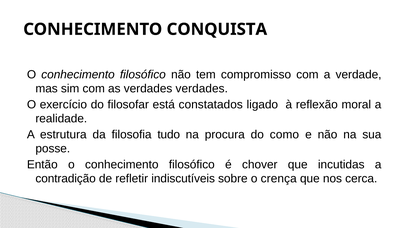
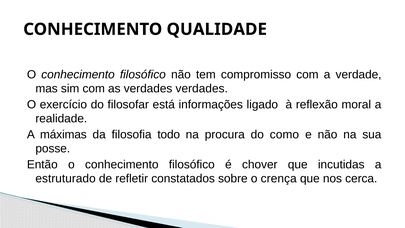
CONQUISTA: CONQUISTA -> QUALIDADE
constatados: constatados -> informações
estrutura: estrutura -> máximas
tudo: tudo -> todo
contradição: contradição -> estruturado
indiscutíveis: indiscutíveis -> constatados
